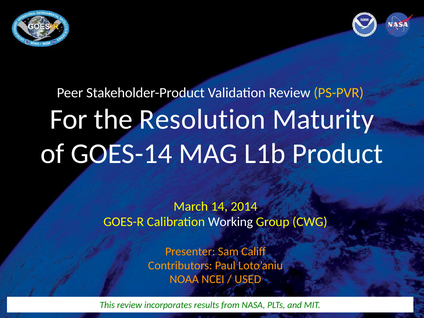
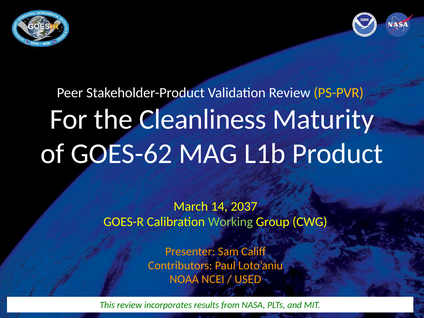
Resolution: Resolution -> Cleanliness
GOES-14: GOES-14 -> GOES-62
2014: 2014 -> 2037
Working colour: white -> light green
